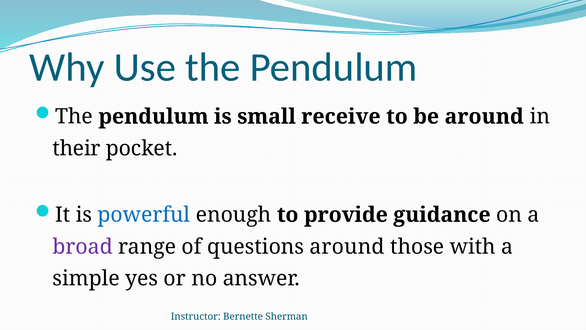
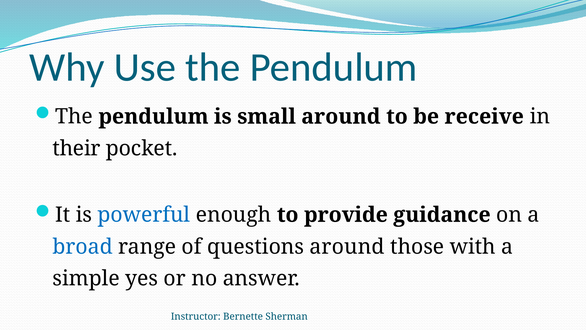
small receive: receive -> around
be around: around -> receive
broad colour: purple -> blue
